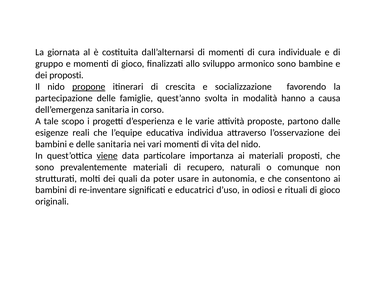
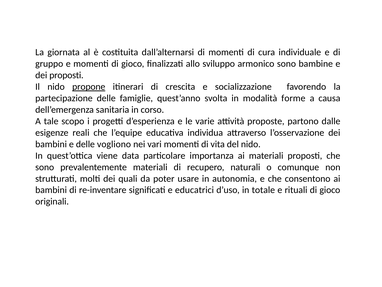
hanno: hanno -> forme
delle sanitaria: sanitaria -> vogliono
viene underline: present -> none
odiosi: odiosi -> totale
